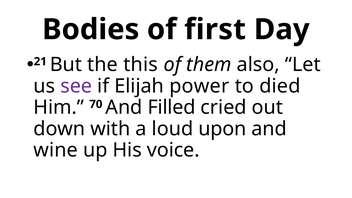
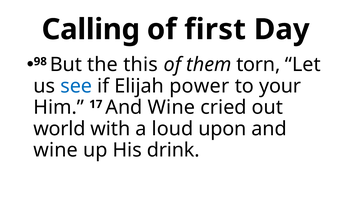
Bodies: Bodies -> Calling
21: 21 -> 98
also: also -> torn
see colour: purple -> blue
died: died -> your
70: 70 -> 17
Filled at (172, 107): Filled -> Wine
down: down -> world
voice: voice -> drink
